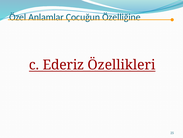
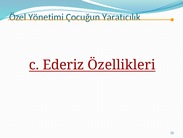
Anlamlar: Anlamlar -> Yönetimi
Özelliğine: Özelliğine -> Yaratıcılık
